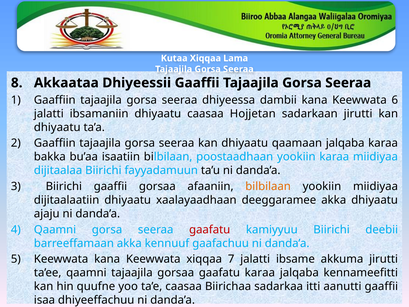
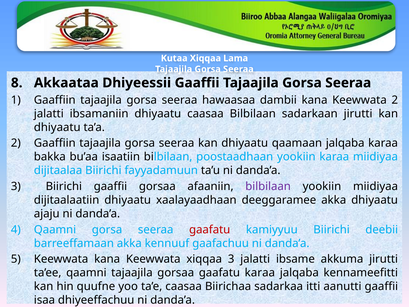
dhiyeessa: dhiyeessa -> hawaasaa
Keewwata 6: 6 -> 2
caasaa Hojjetan: Hojjetan -> Bilbilaan
bilbilaan at (268, 186) colour: orange -> purple
xiqqaa 7: 7 -> 3
